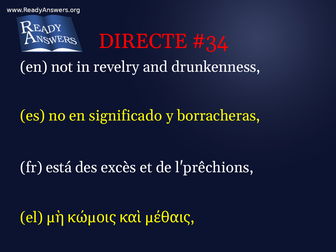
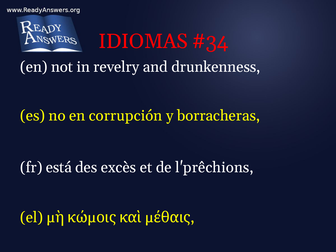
DIRECTE: DIRECTE -> IDIOMAS
significado: significado -> corrupción
